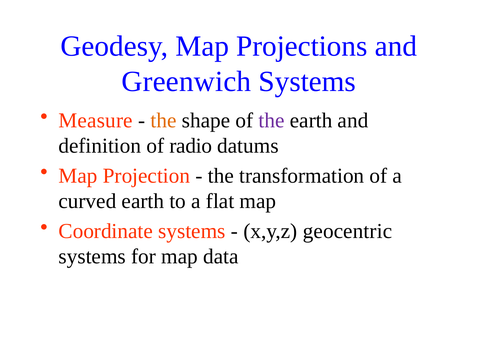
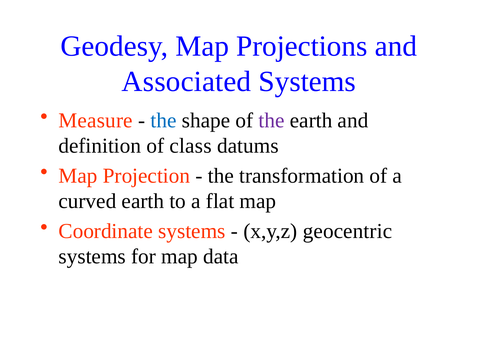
Greenwich: Greenwich -> Associated
the at (164, 120) colour: orange -> blue
radio: radio -> class
